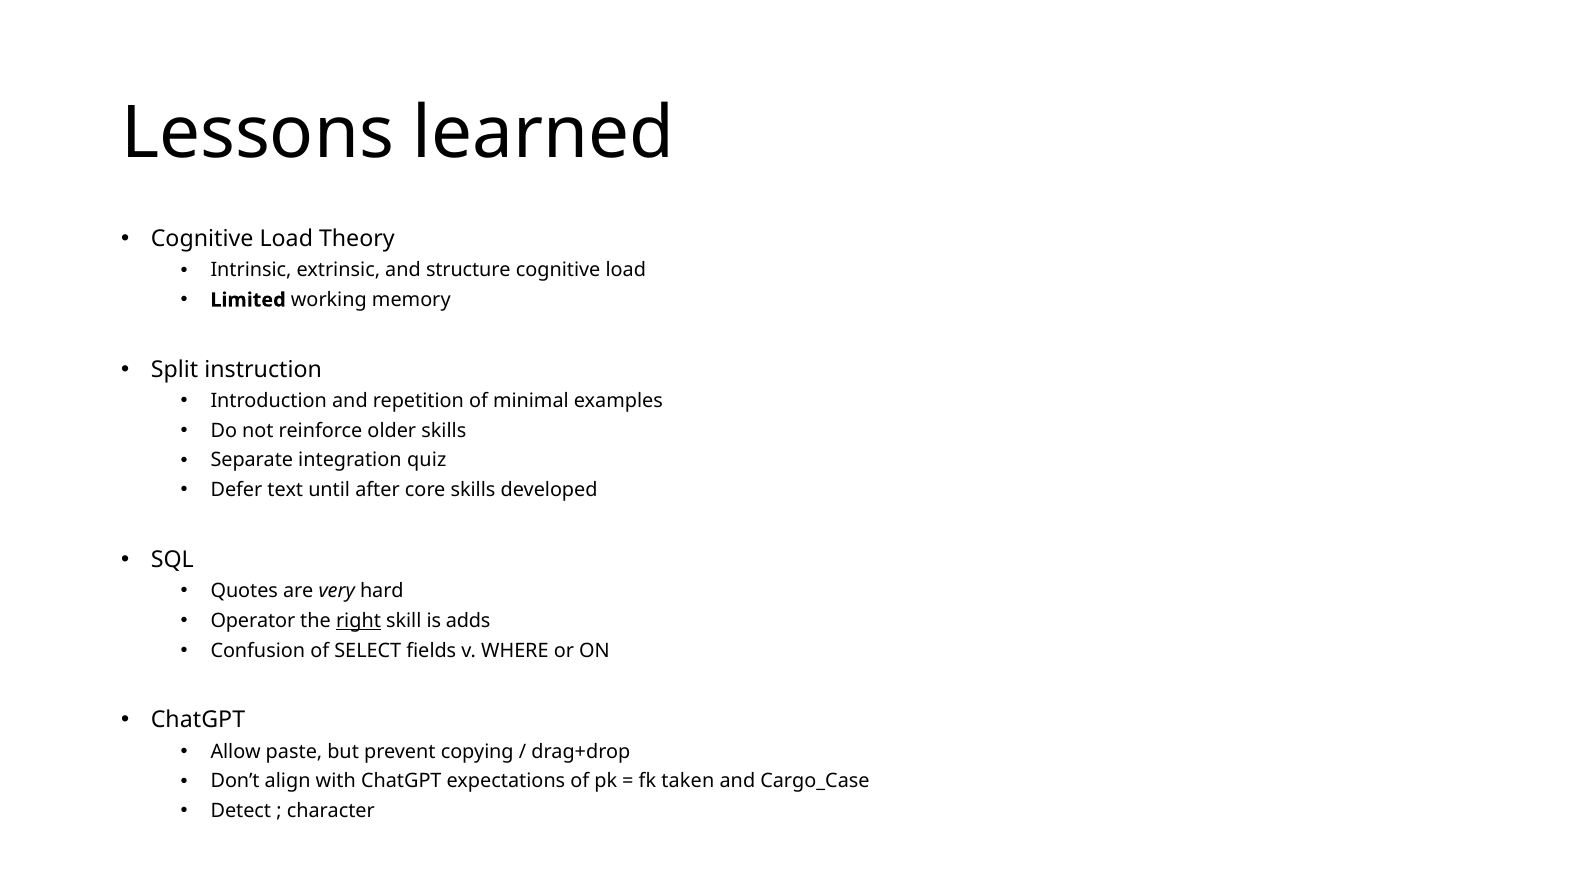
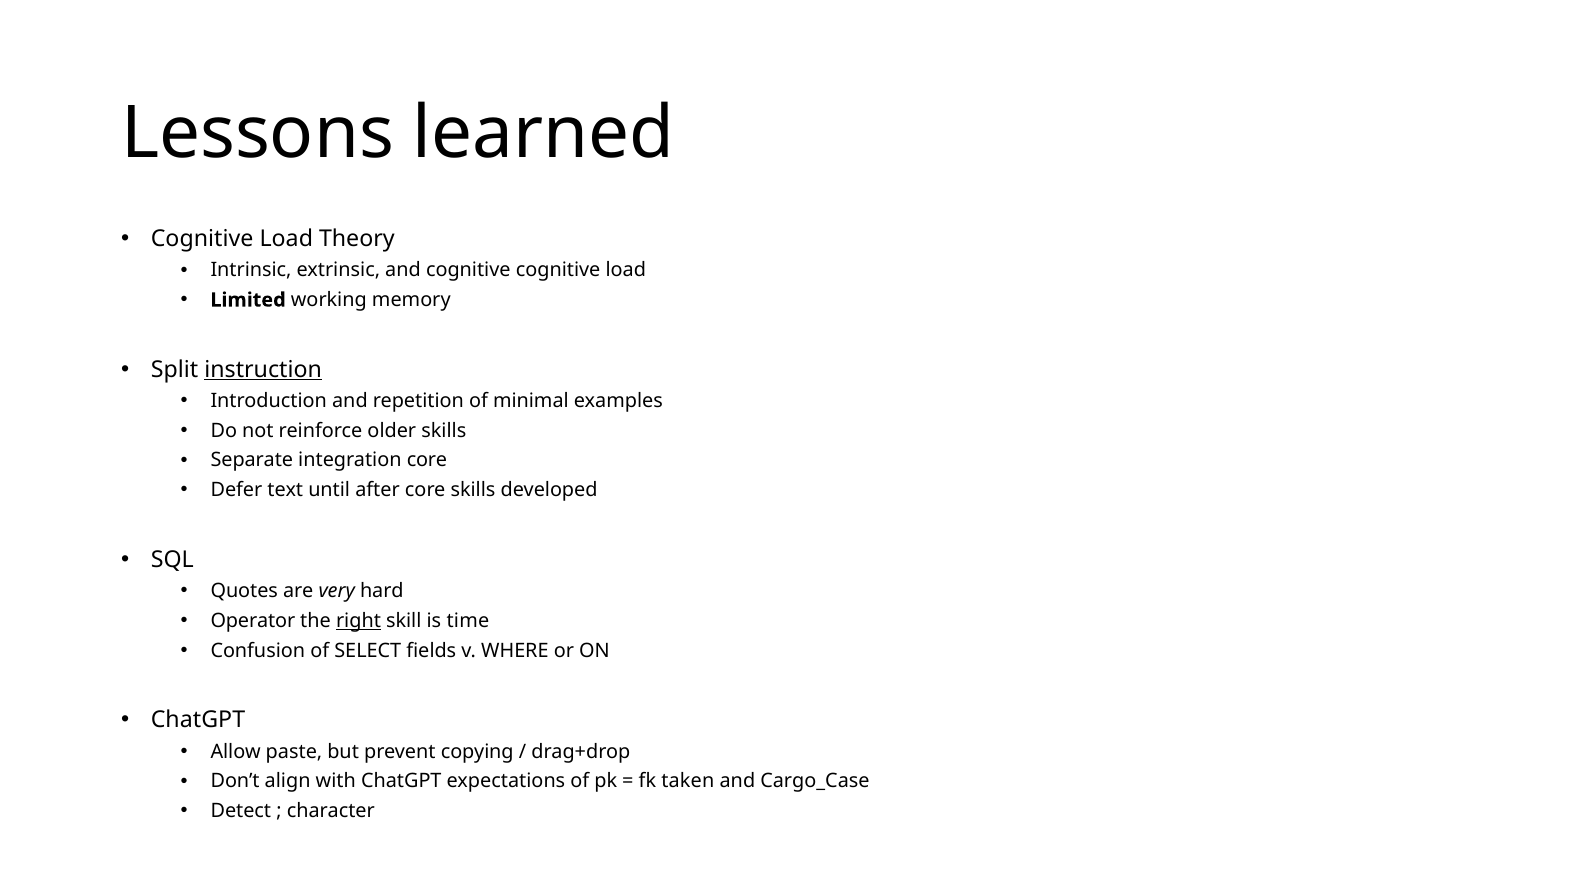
and structure: structure -> cognitive
instruction underline: none -> present
integration quiz: quiz -> core
adds: adds -> time
